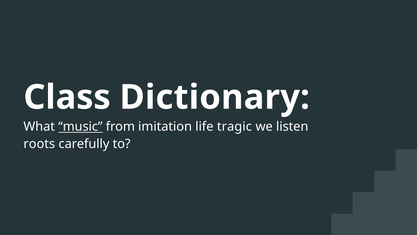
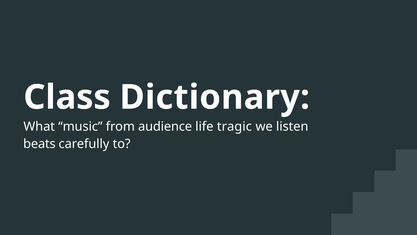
music underline: present -> none
imitation: imitation -> audience
roots: roots -> beats
